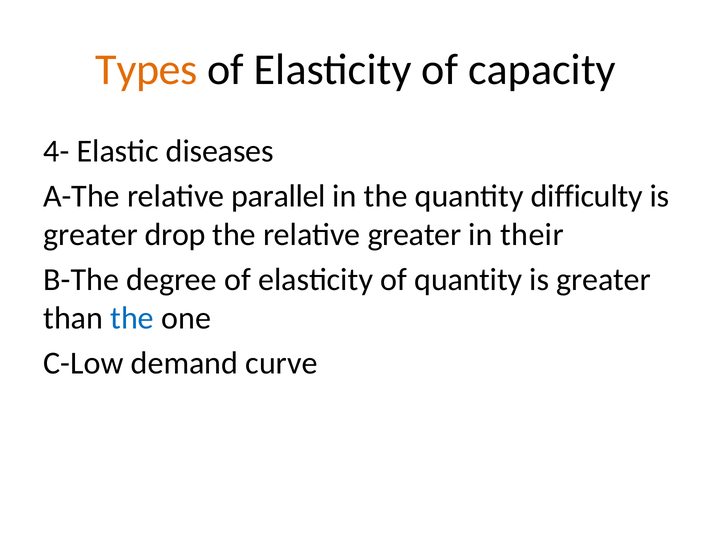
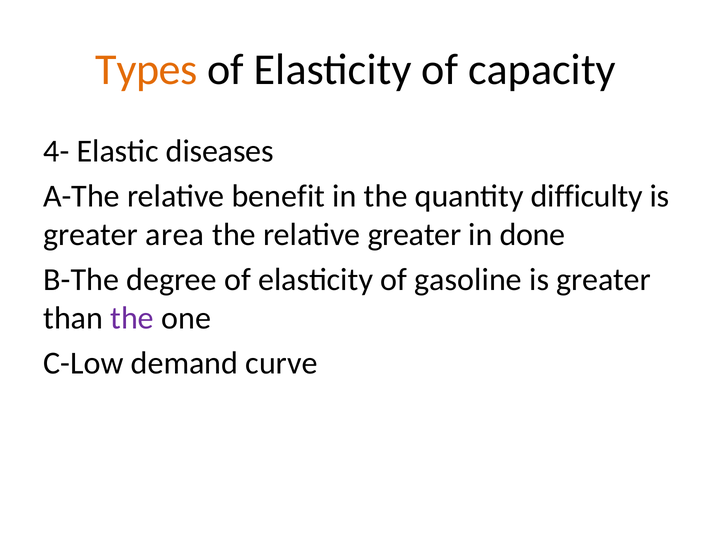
parallel: parallel -> benefit
drop: drop -> area
their: their -> done
of quantity: quantity -> gasoline
the at (132, 318) colour: blue -> purple
